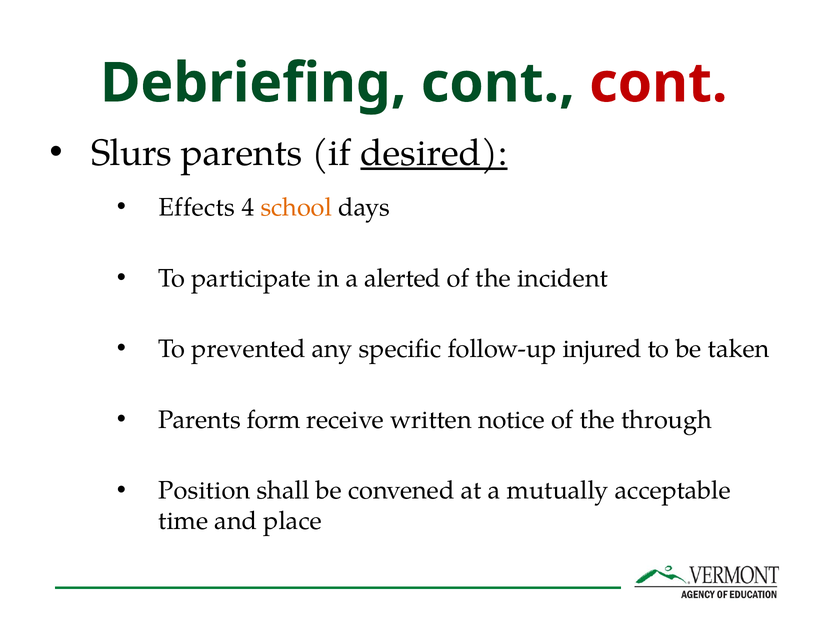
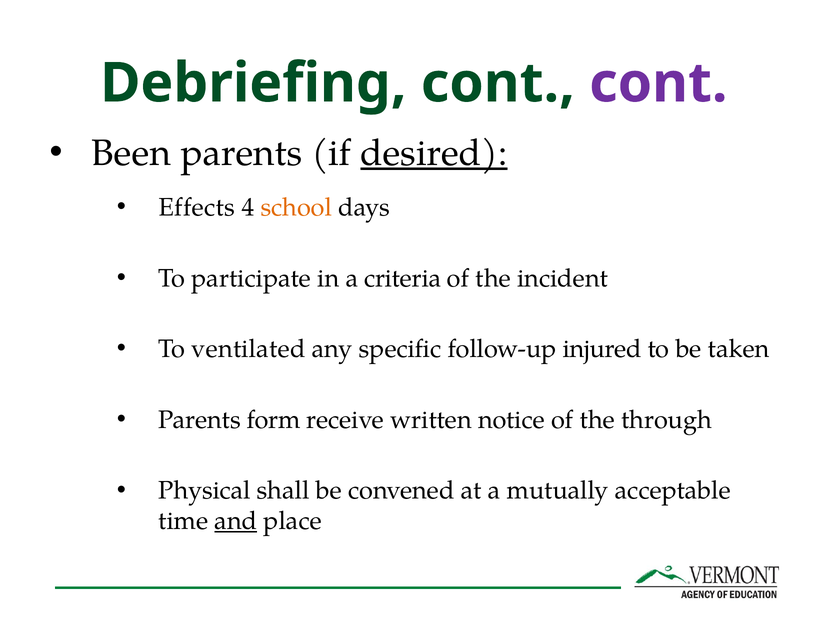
cont at (658, 83) colour: red -> purple
Slurs: Slurs -> Been
alerted: alerted -> criteria
prevented: prevented -> ventilated
Position: Position -> Physical
and underline: none -> present
